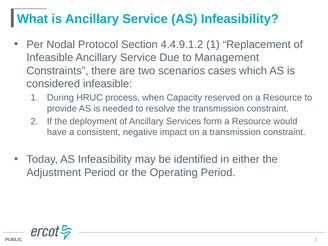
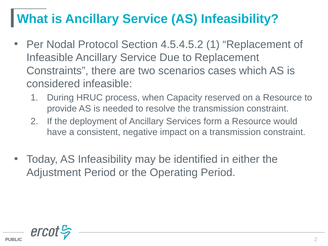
4.4.9.1.2: 4.4.9.1.2 -> 4.5.4.5.2
to Management: Management -> Replacement
